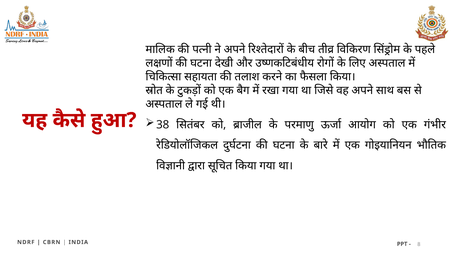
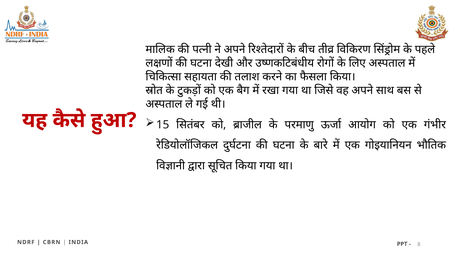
38: 38 -> 15
